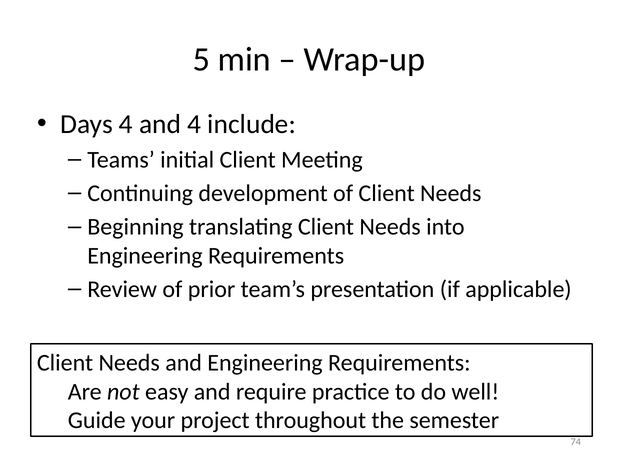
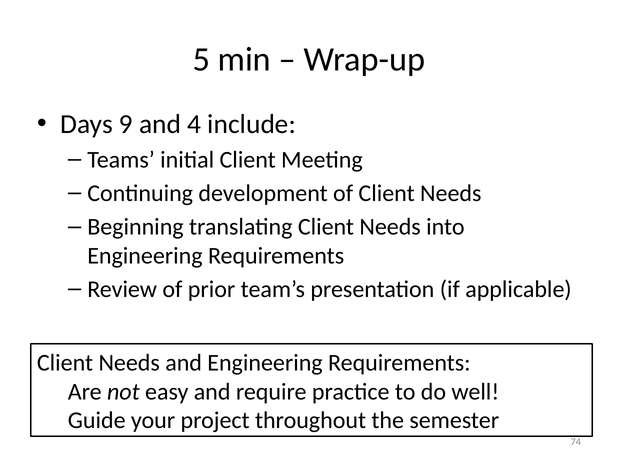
Days 4: 4 -> 9
